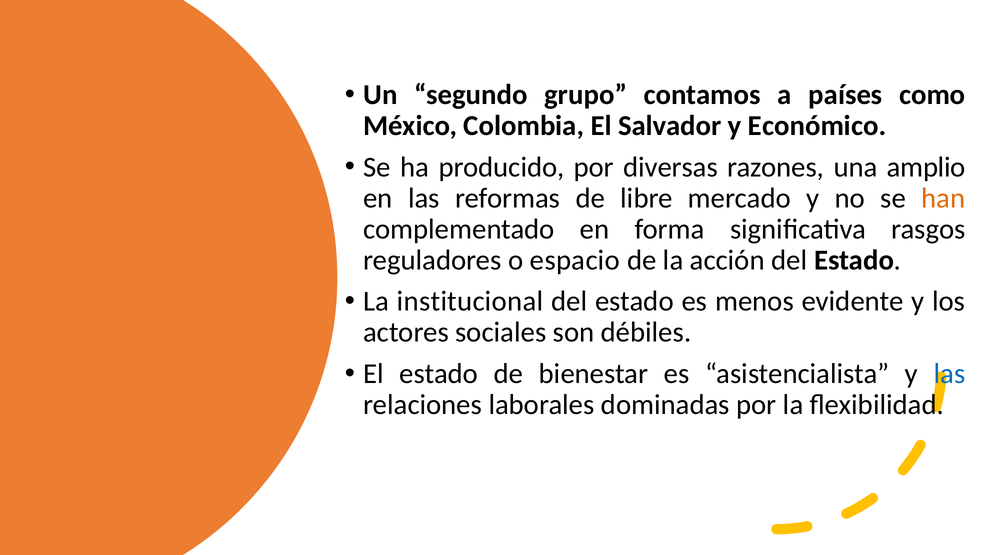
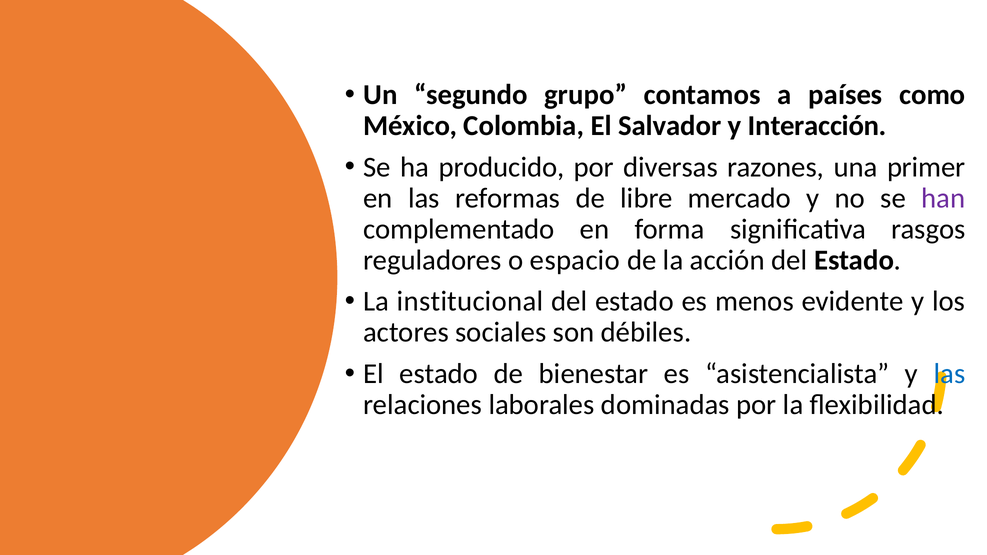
Económico: Económico -> Interacción
amplio: amplio -> primer
han colour: orange -> purple
